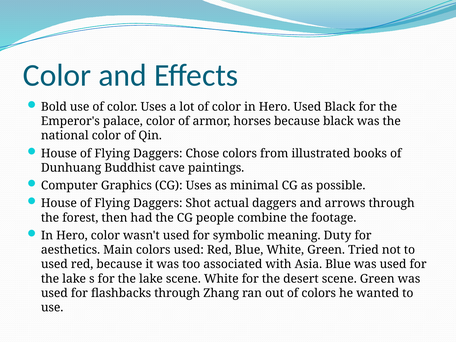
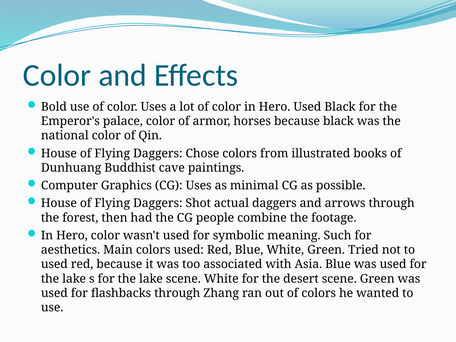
Duty: Duty -> Such
